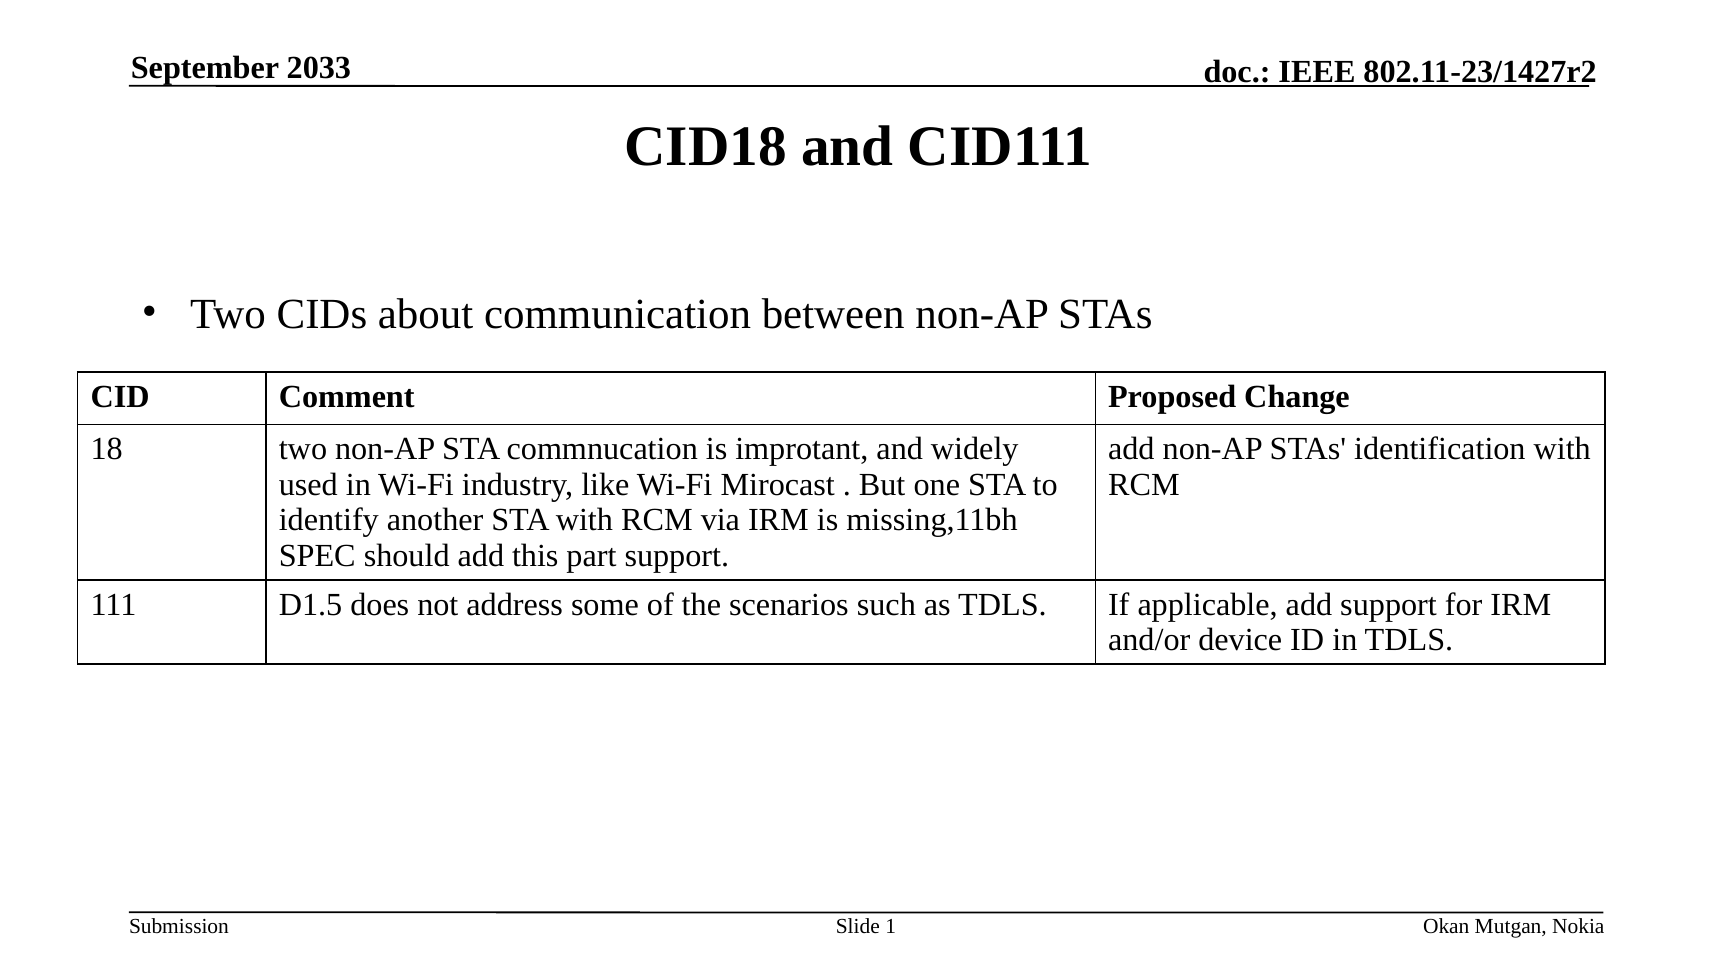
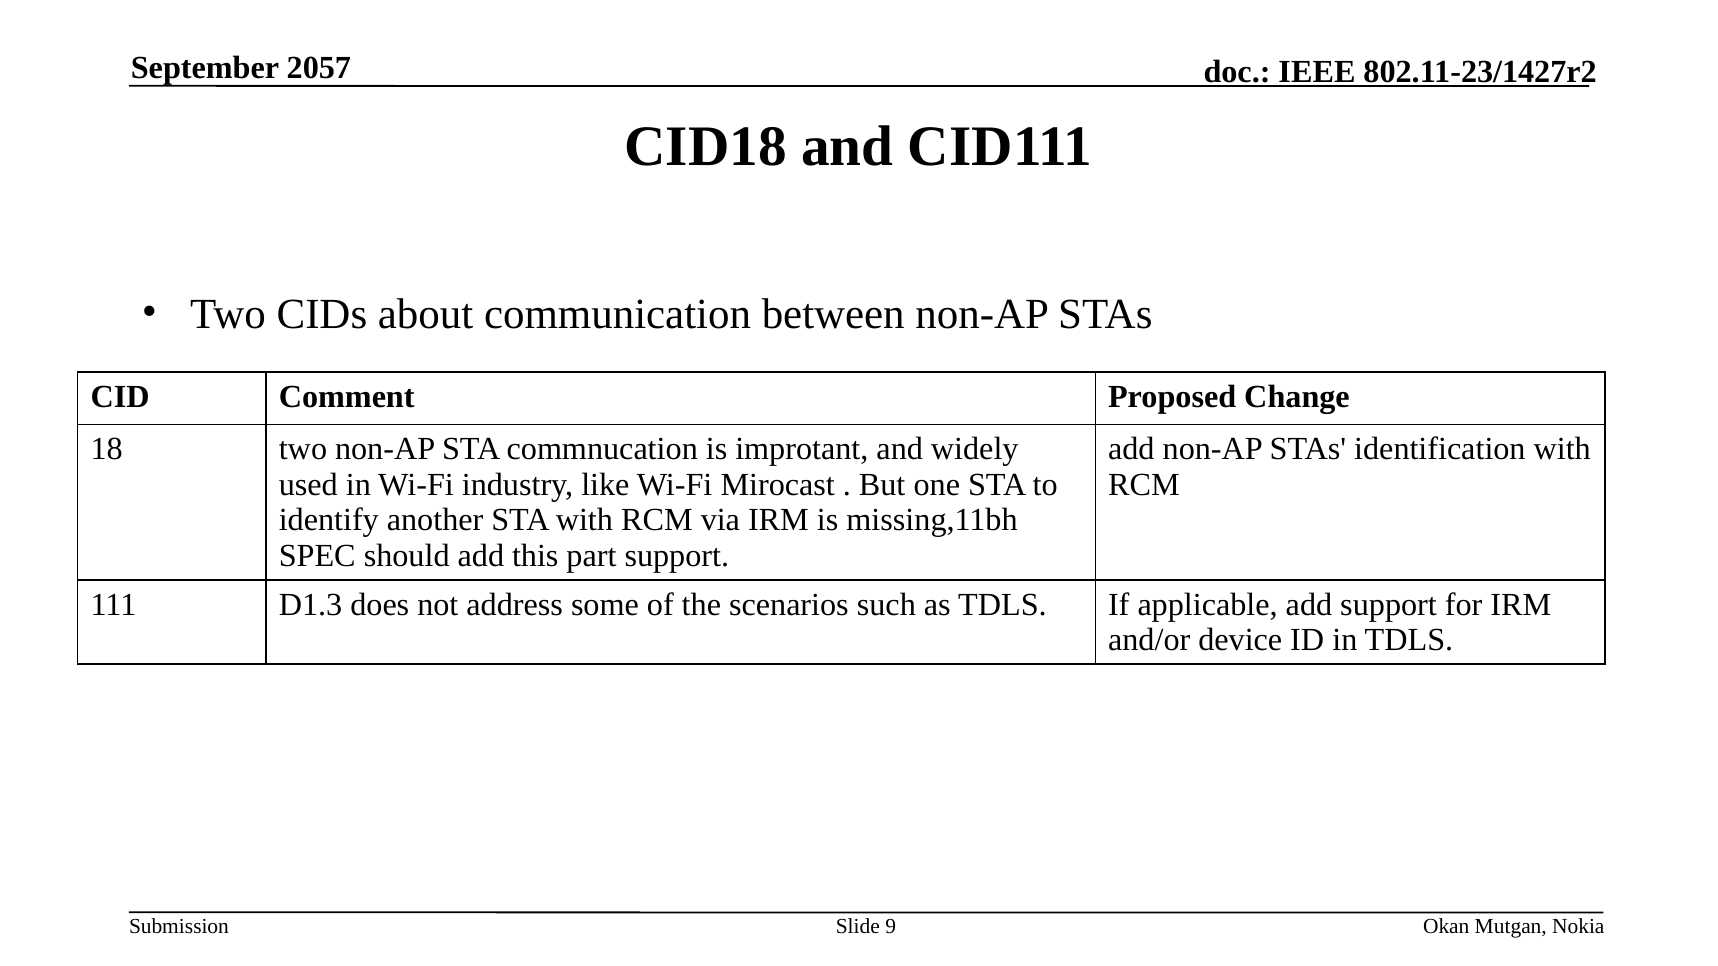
2033: 2033 -> 2057
D1.5: D1.5 -> D1.3
1: 1 -> 9
